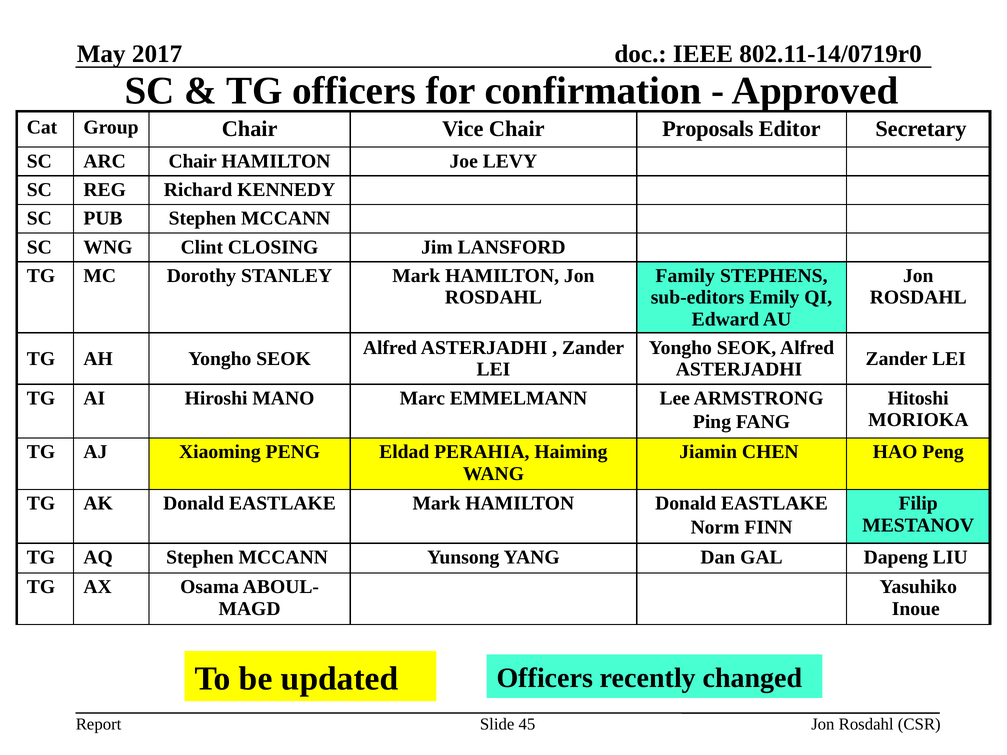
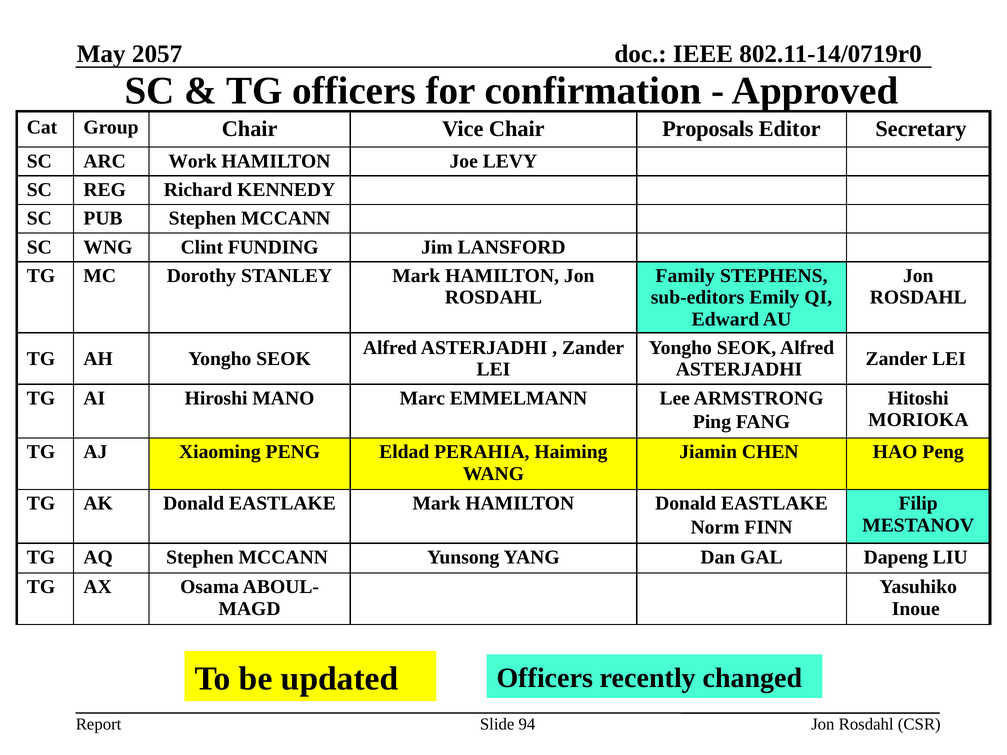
2017: 2017 -> 2057
ARC Chair: Chair -> Work
CLOSING: CLOSING -> FUNDING
45: 45 -> 94
